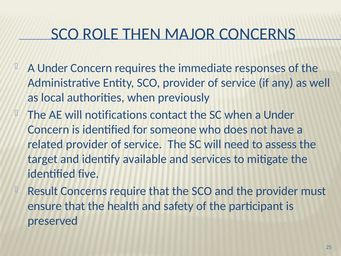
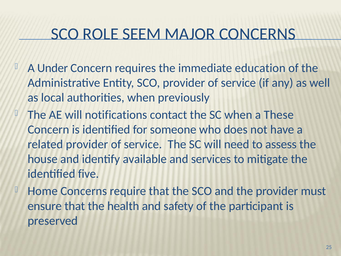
THEN: THEN -> SEEM
responses: responses -> education
when a Under: Under -> These
target: target -> house
Result: Result -> Home
